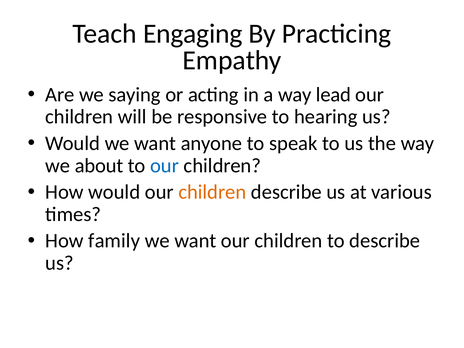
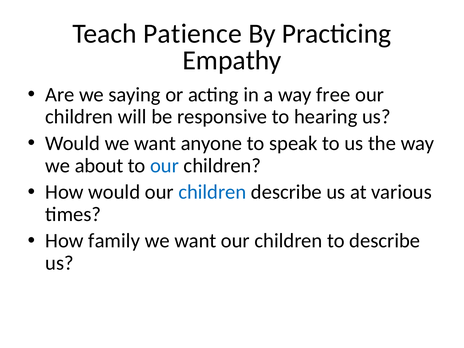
Engaging: Engaging -> Patience
lead: lead -> free
children at (212, 192) colour: orange -> blue
